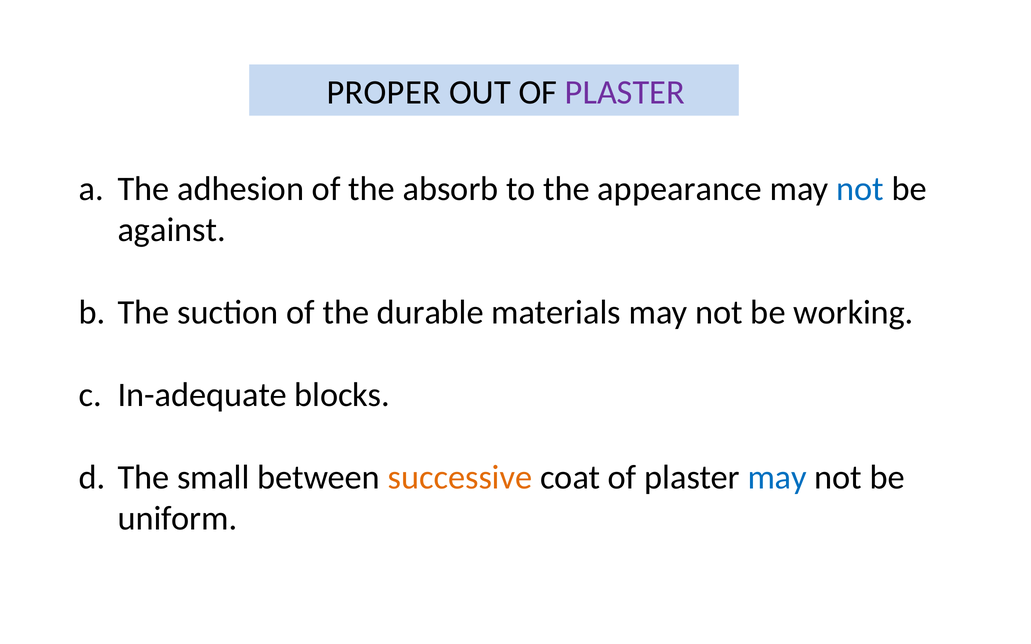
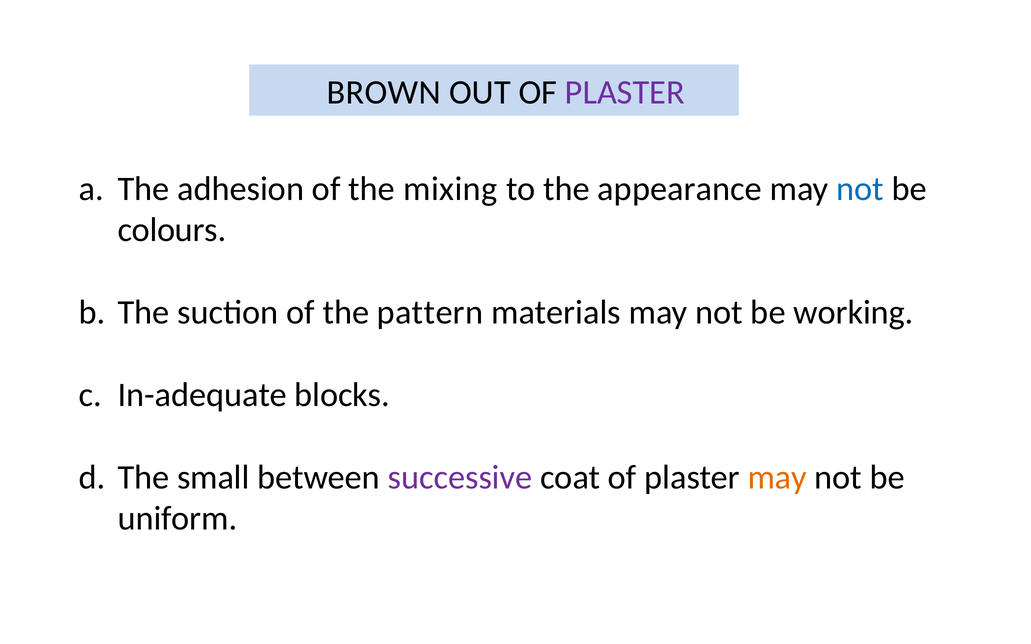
PROPER: PROPER -> BROWN
absorb: absorb -> mixing
against: against -> colours
durable: durable -> pattern
successive colour: orange -> purple
may at (777, 478) colour: blue -> orange
